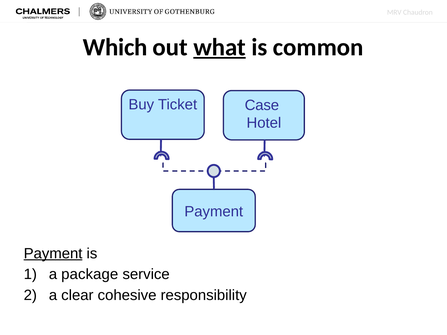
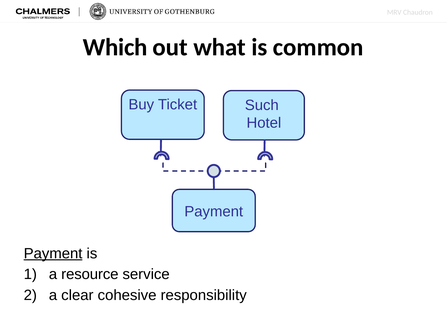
what underline: present -> none
Case: Case -> Such
package: package -> resource
